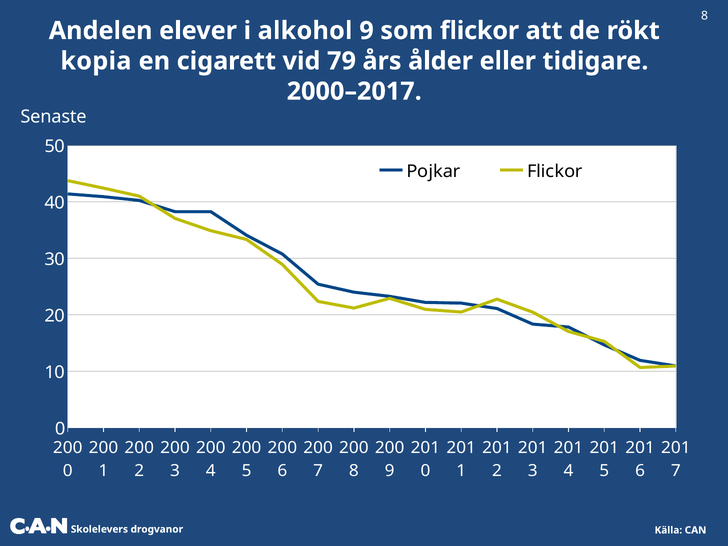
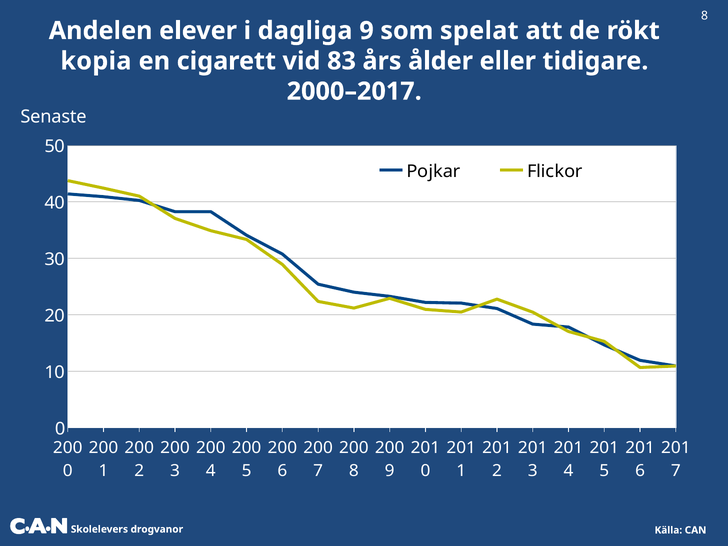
alkohol: alkohol -> dagliga
som flickor: flickor -> spelat
79: 79 -> 83
